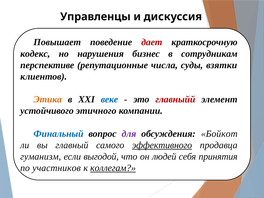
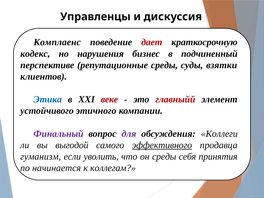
Повышает: Повышает -> Комплаенс
сотрудникам: сотрудникам -> подчиненный
репутационные числа: числа -> среды
Этика colour: orange -> blue
веке colour: blue -> red
Финальный colour: blue -> purple
Бойкот: Бойкот -> Коллеги
главный: главный -> выгодой
выгодой: выгодой -> уволить
он людей: людей -> среды
участников: участников -> начинается
коллегам underline: present -> none
